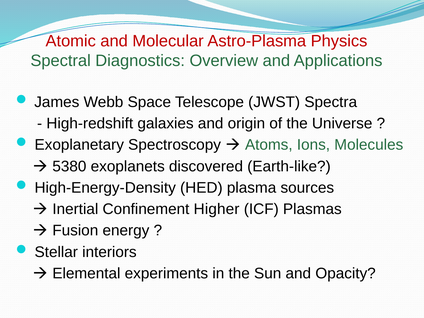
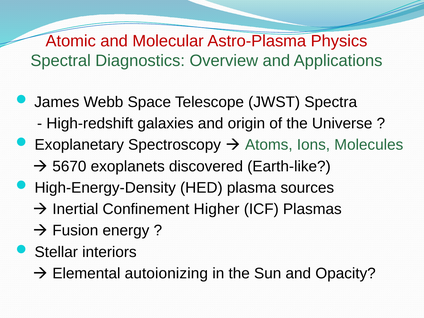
5380: 5380 -> 5670
experiments: experiments -> autoionizing
